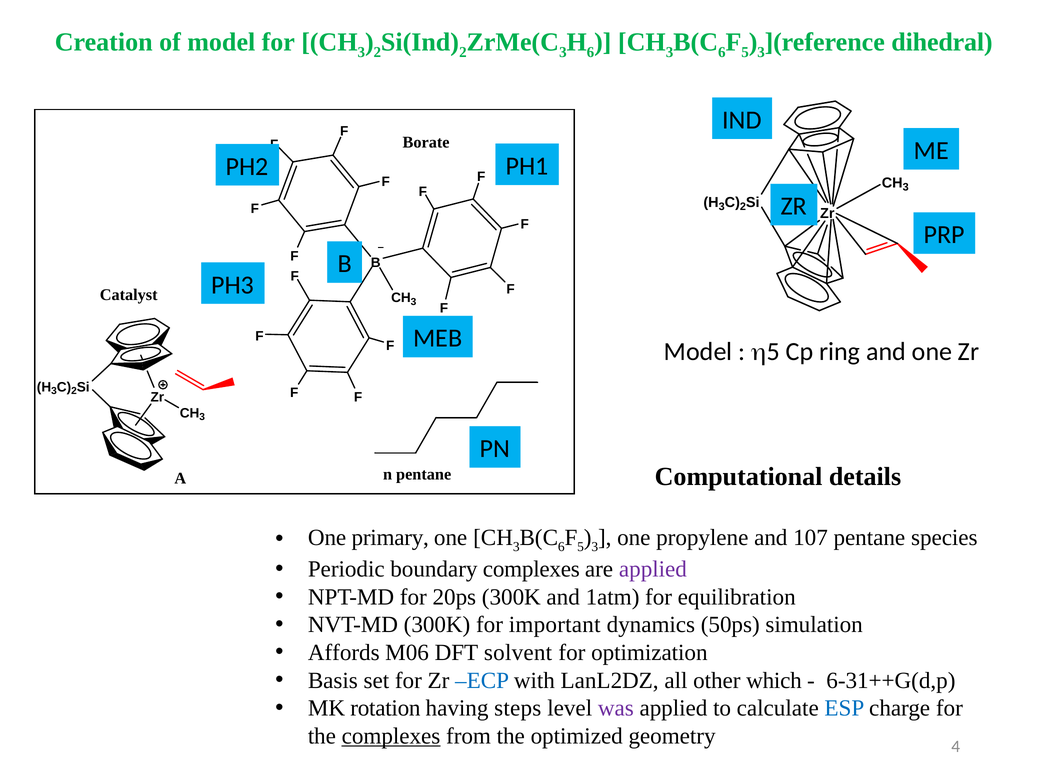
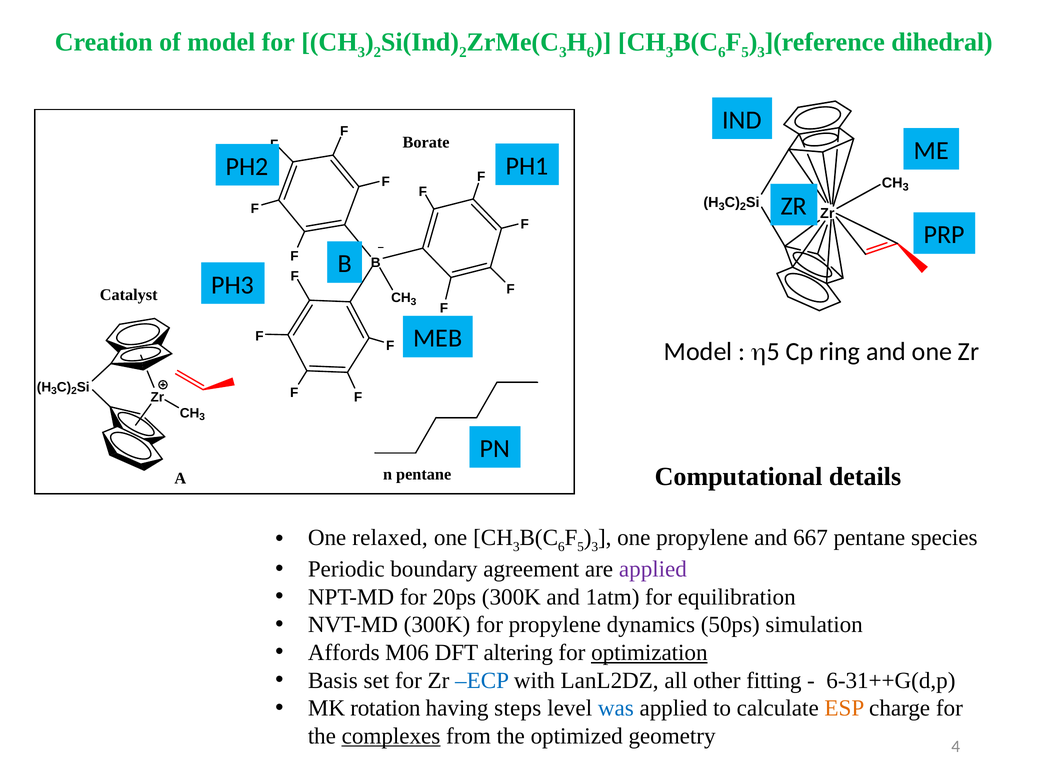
primary: primary -> relaxed
107: 107 -> 667
boundary complexes: complexes -> agreement
for important: important -> propylene
solvent: solvent -> altering
optimization underline: none -> present
which: which -> fitting
was colour: purple -> blue
ESP colour: blue -> orange
